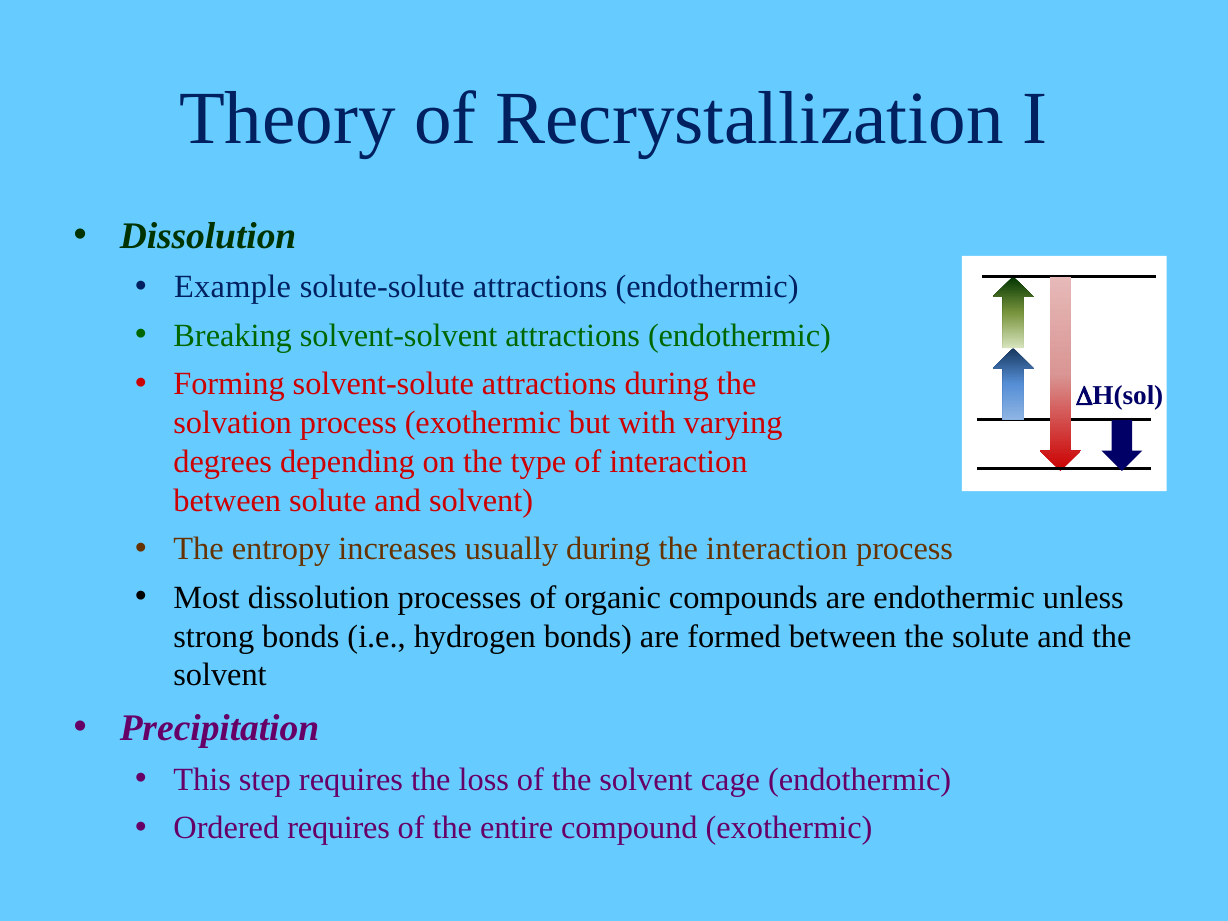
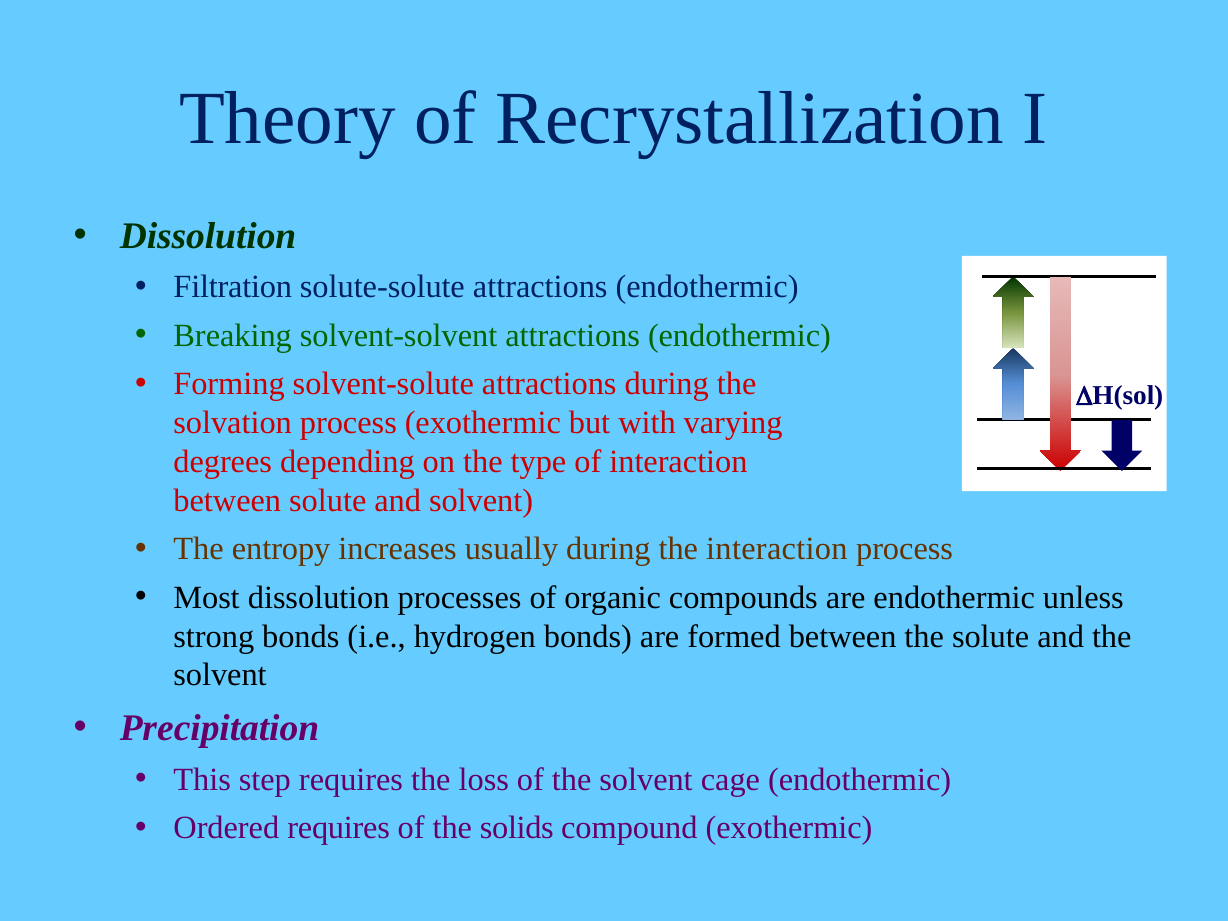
Example: Example -> Filtration
entire: entire -> solids
